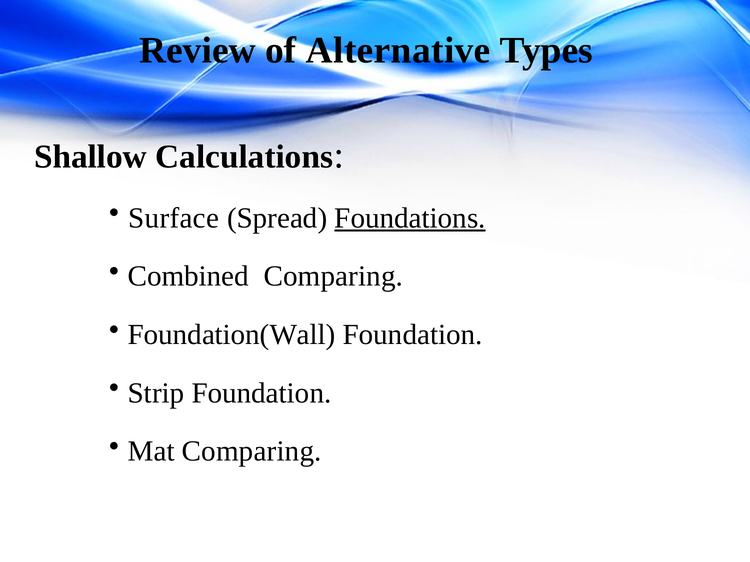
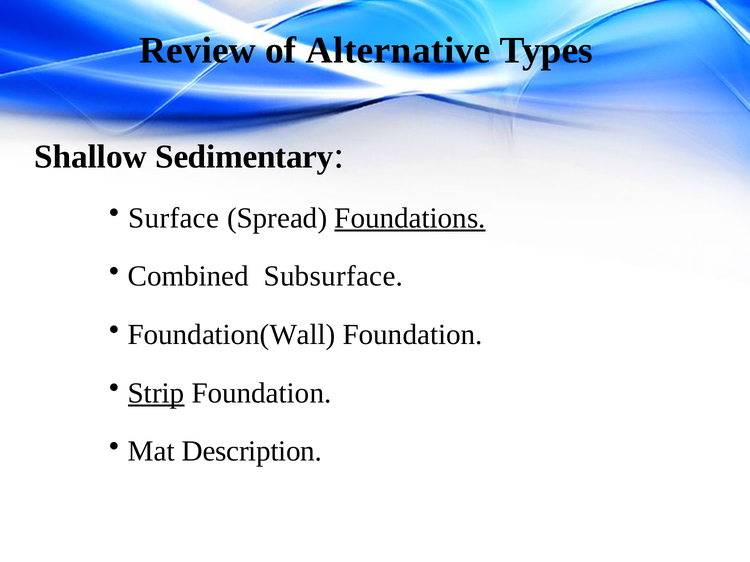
Calculations: Calculations -> Sedimentary
Combined Comparing: Comparing -> Subsurface
Strip underline: none -> present
Mat Comparing: Comparing -> Description
